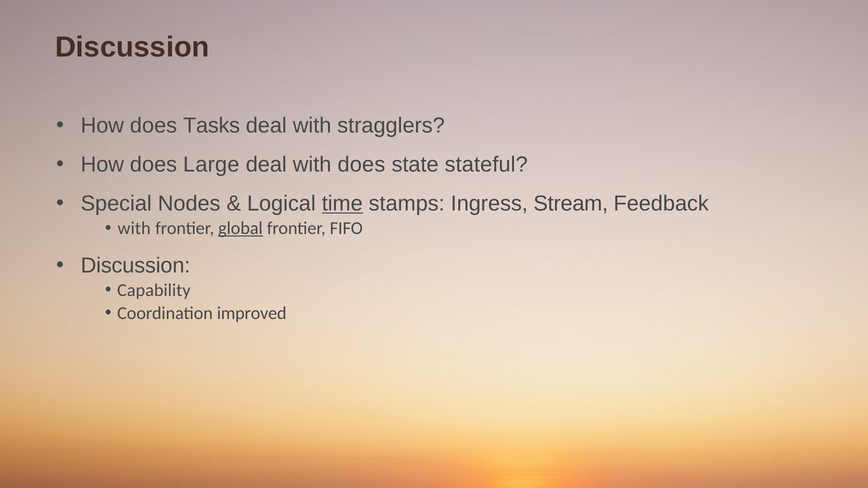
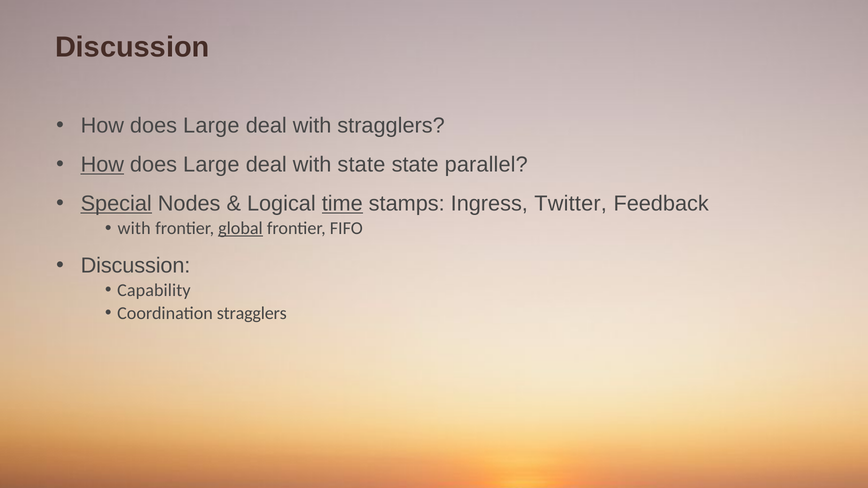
Tasks at (212, 126): Tasks -> Large
How at (102, 165) underline: none -> present
with does: does -> state
stateful: stateful -> parallel
Special underline: none -> present
Stream: Stream -> Twitter
Coordination improved: improved -> stragglers
